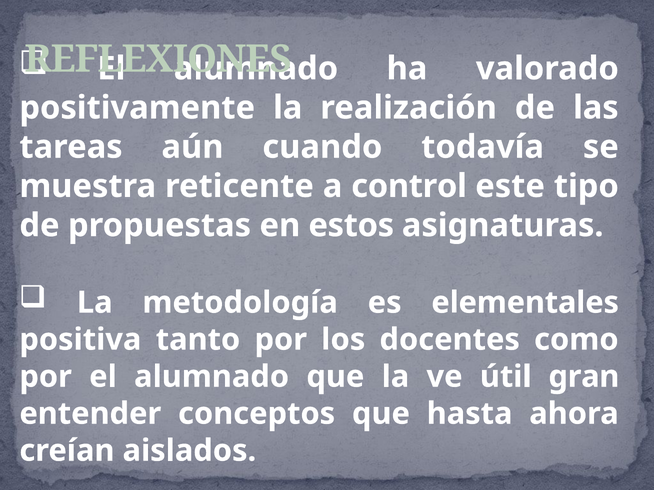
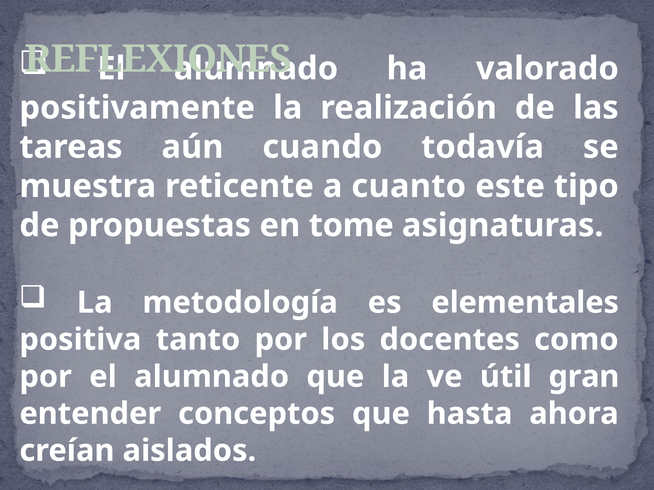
control: control -> cuanto
estos: estos -> tome
